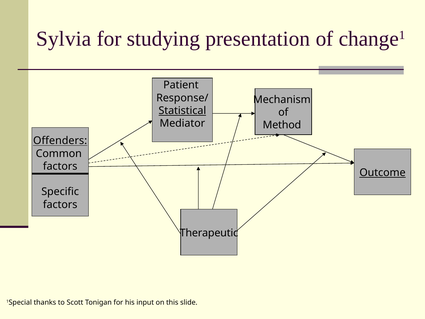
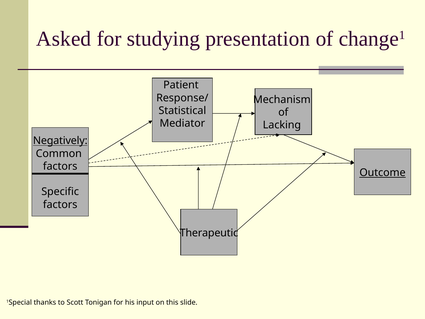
Sylvia: Sylvia -> Asked
Statistical underline: present -> none
Method: Method -> Lacking
Offenders: Offenders -> Negatively
